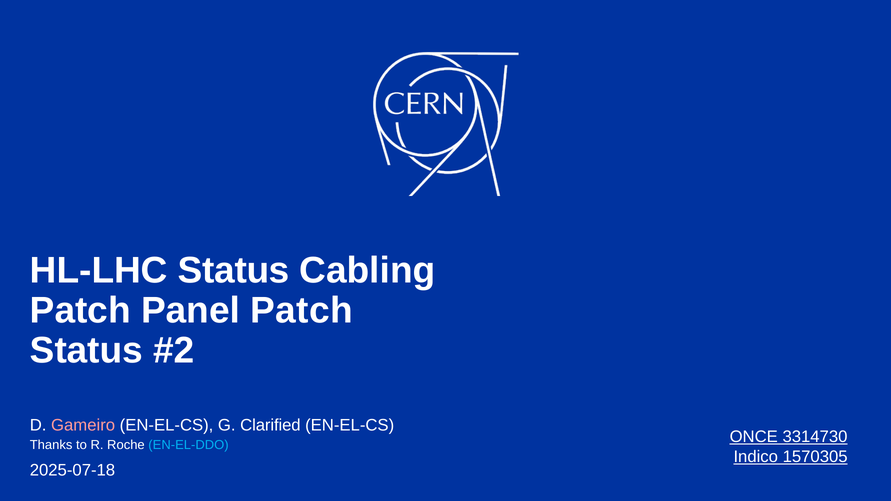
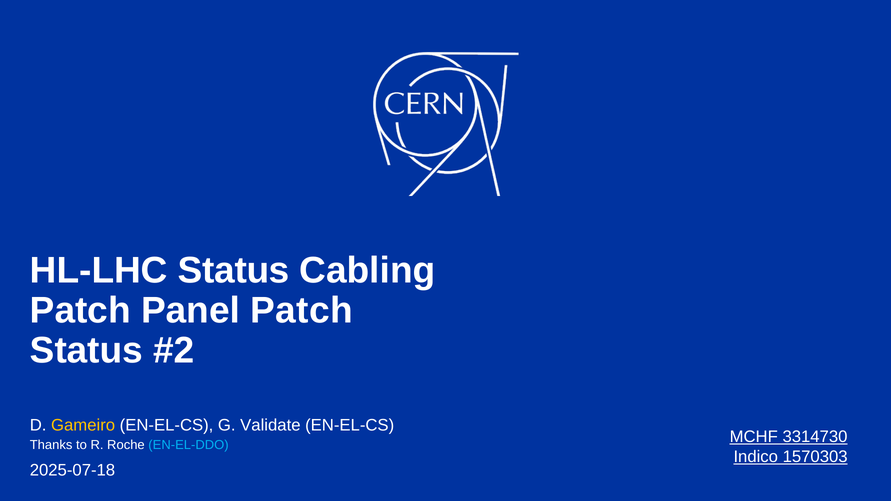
Gameiro colour: pink -> yellow
Clarified: Clarified -> Validate
ONCE: ONCE -> MCHF
1570305: 1570305 -> 1570303
